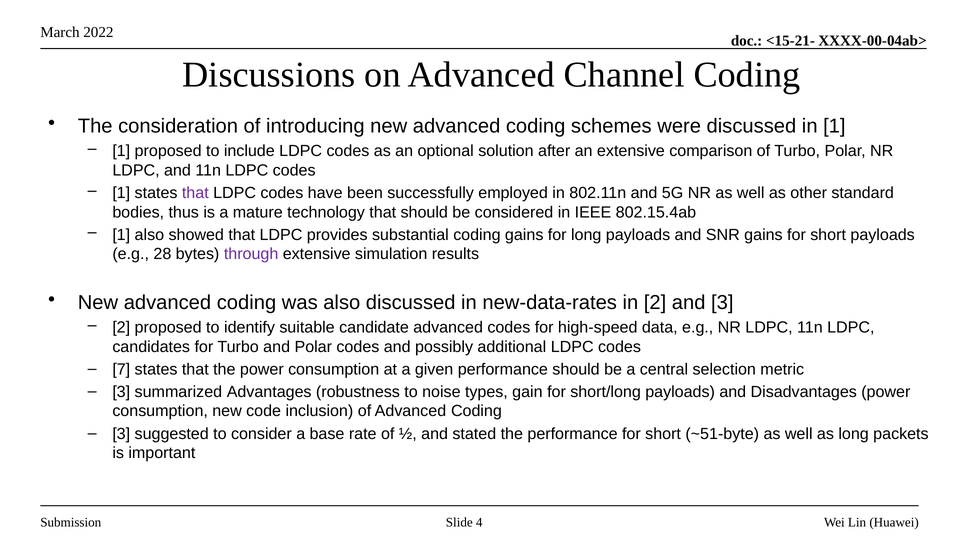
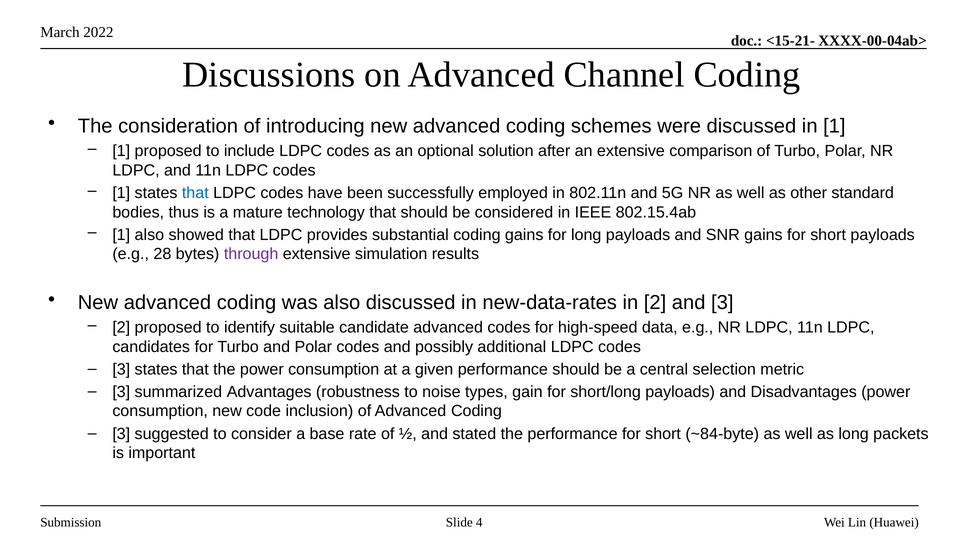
that at (195, 193) colour: purple -> blue
7 at (121, 369): 7 -> 3
~51-byte: ~51-byte -> ~84-byte
